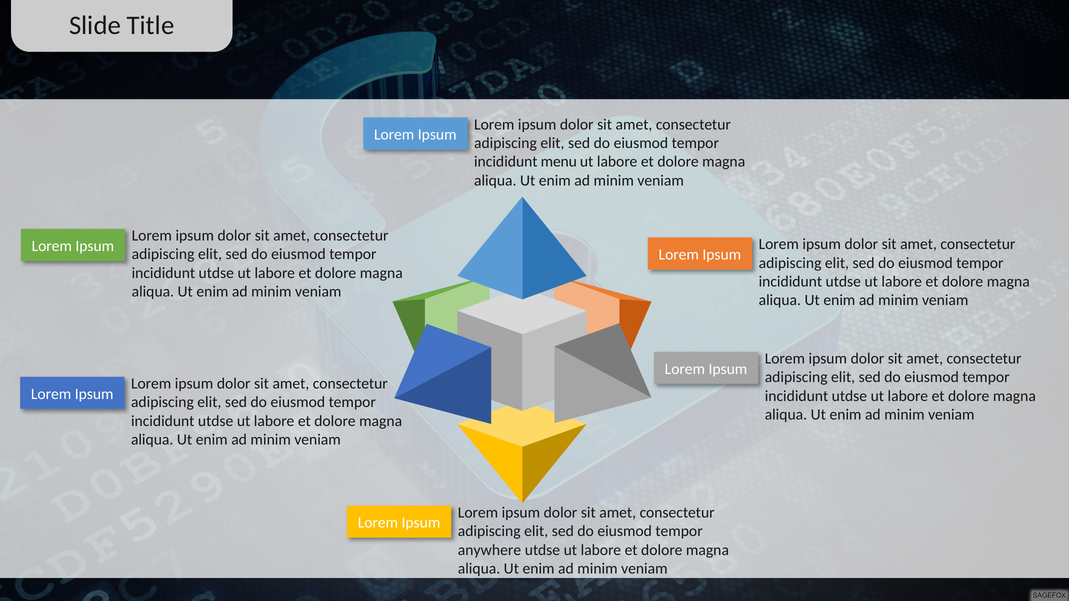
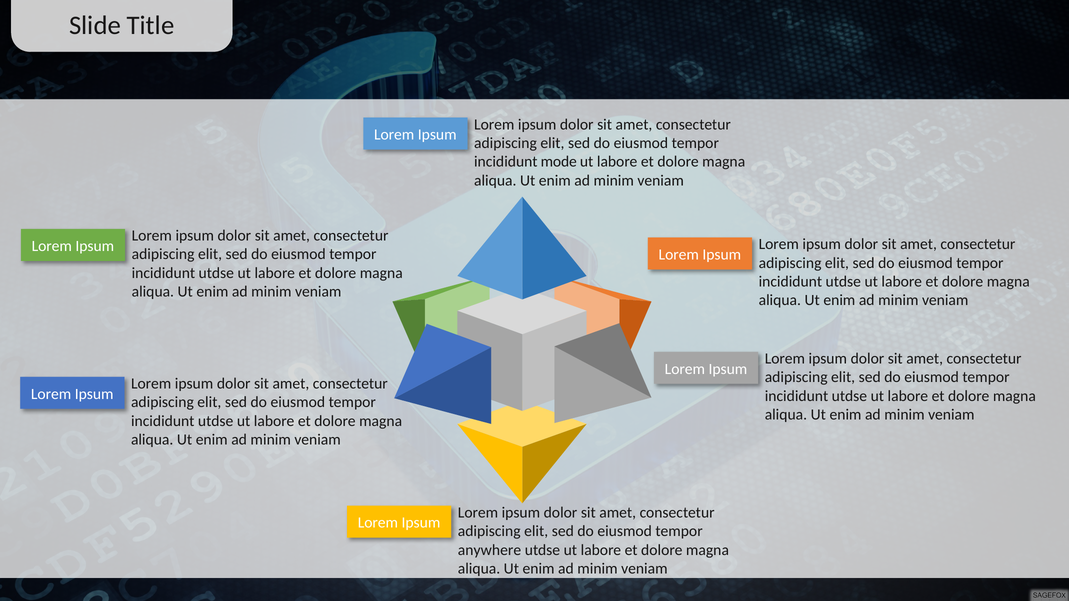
menu: menu -> mode
